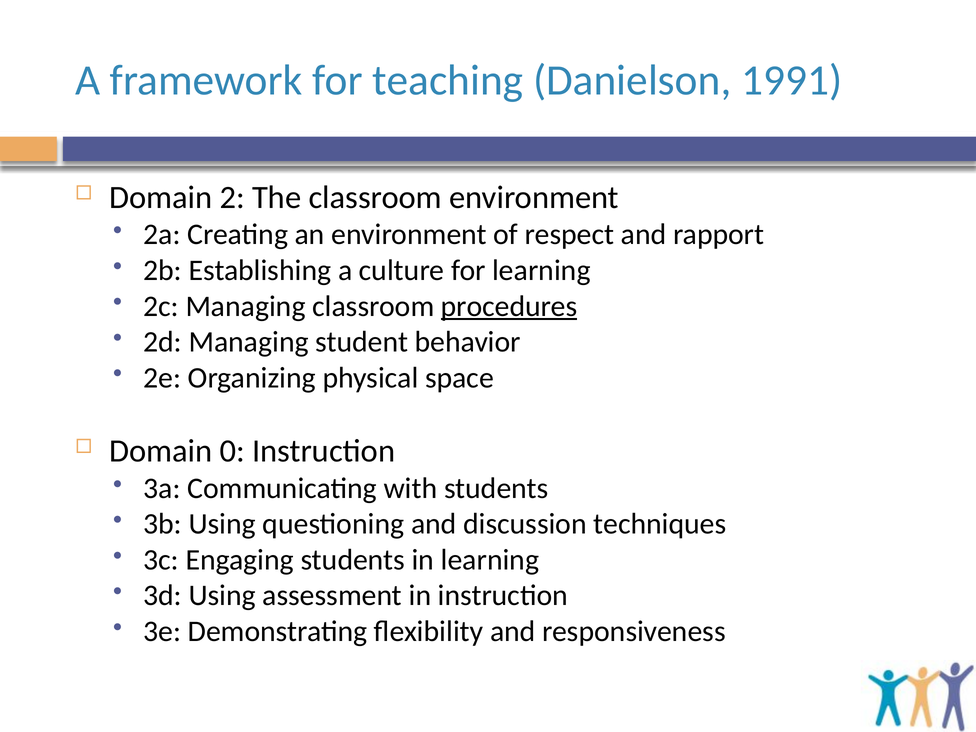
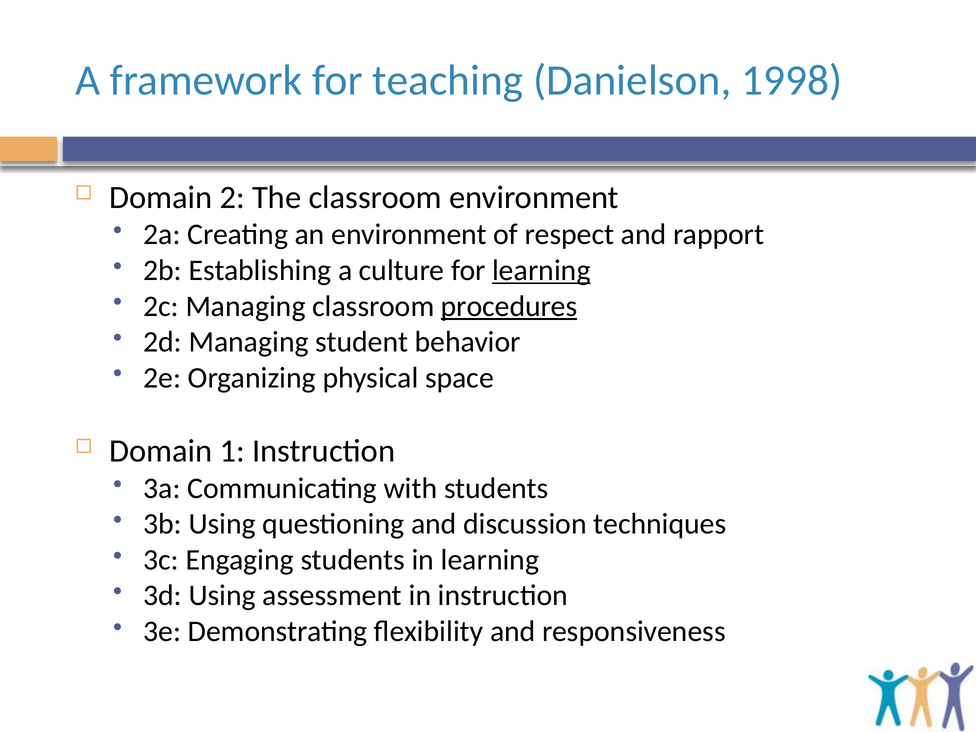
1991: 1991 -> 1998
learning at (541, 270) underline: none -> present
0: 0 -> 1
